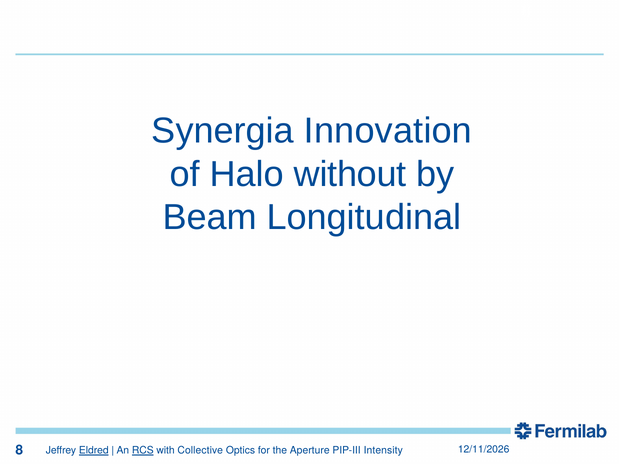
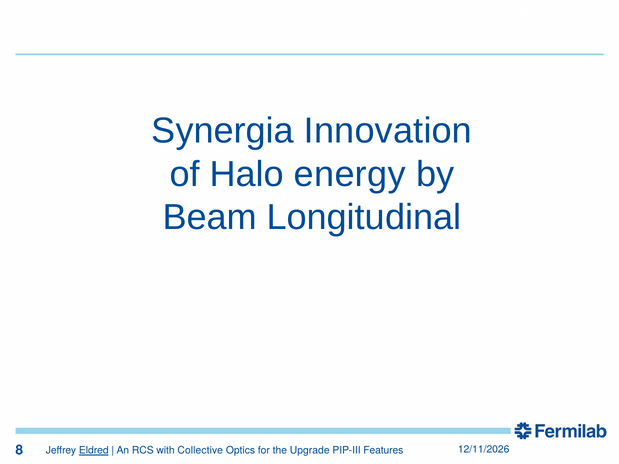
without: without -> energy
RCS underline: present -> none
Aperture: Aperture -> Upgrade
Intensity: Intensity -> Features
